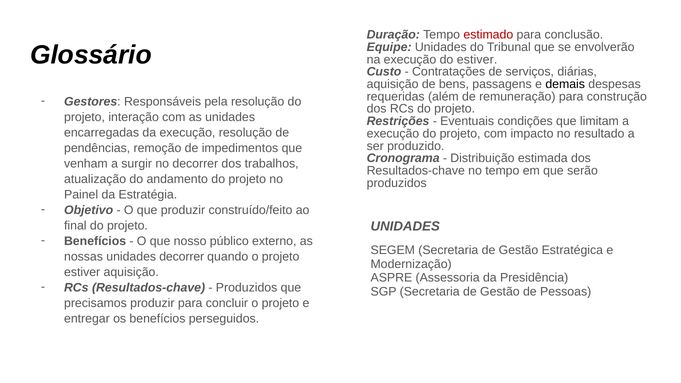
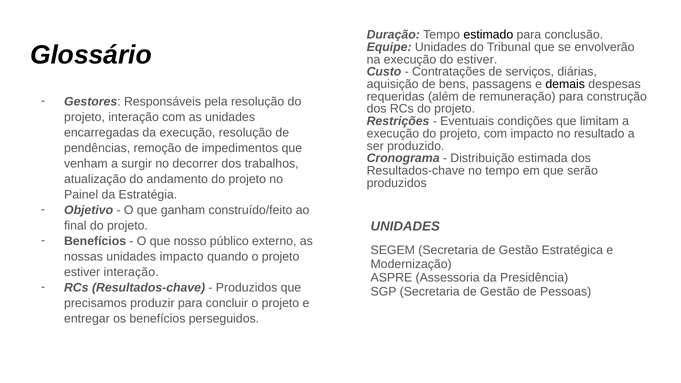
estimado colour: red -> black
que produzir: produzir -> ganham
unidades decorrer: decorrer -> impacto
estiver aquisição: aquisição -> interação
